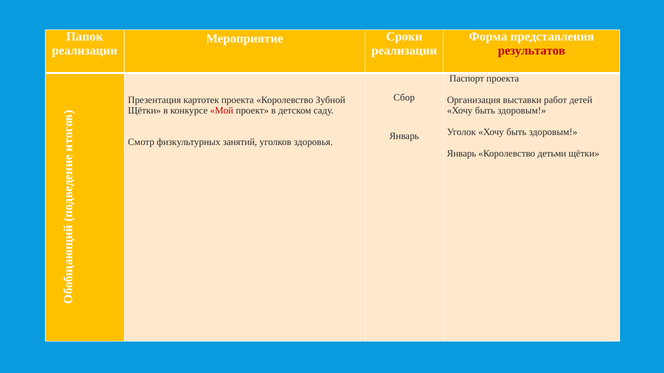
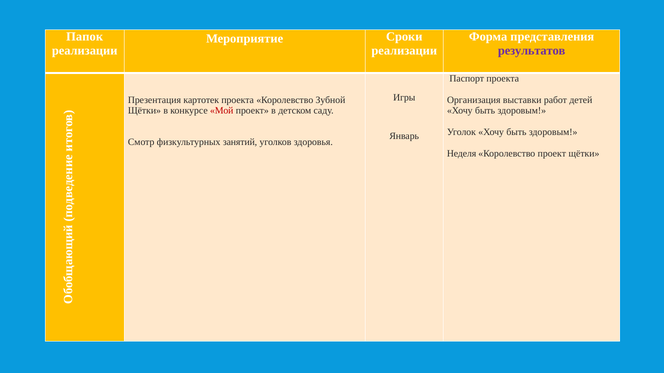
результатов colour: red -> purple
Сбор: Сбор -> Игры
Январь at (462, 154): Январь -> Неделя
Королевство детьми: детьми -> проект
